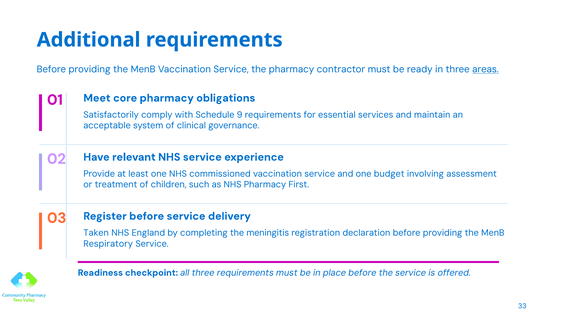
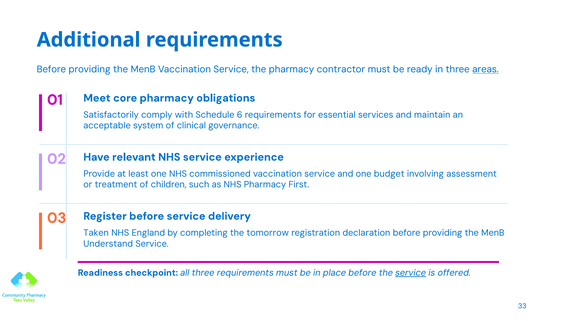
9: 9 -> 6
meningitis: meningitis -> tomorrow
Respiratory: Respiratory -> Understand
service at (411, 272) underline: none -> present
